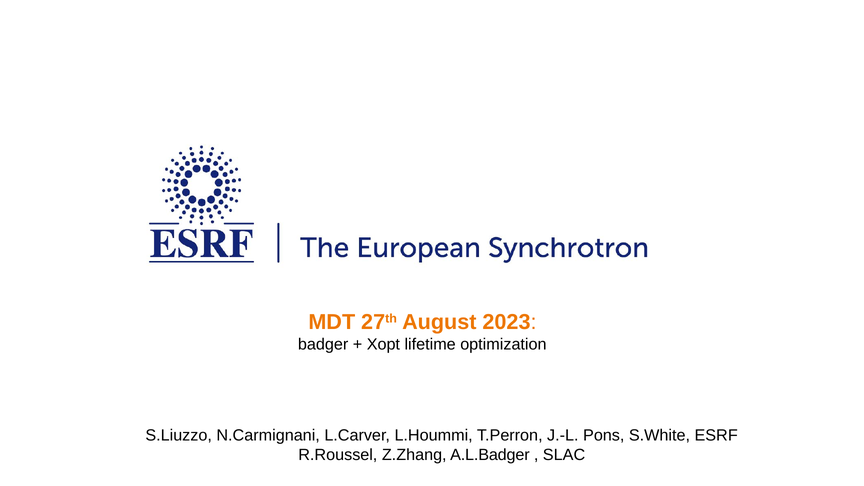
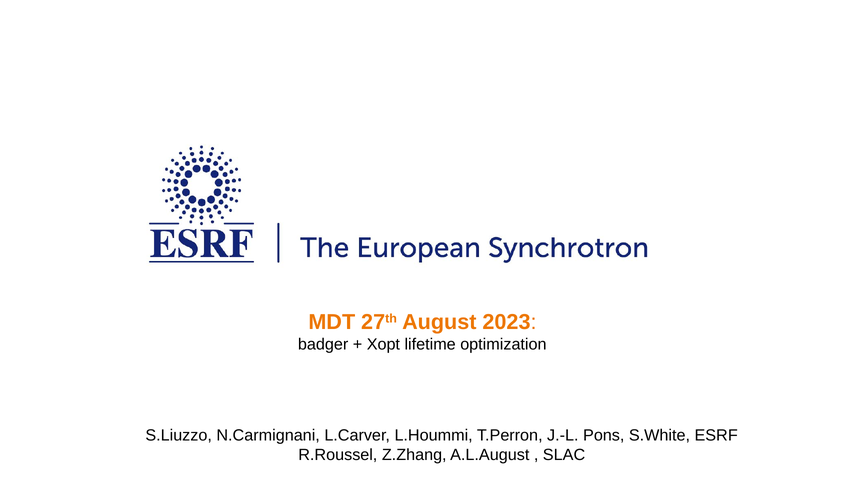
A.L.Badger: A.L.Badger -> A.L.August
